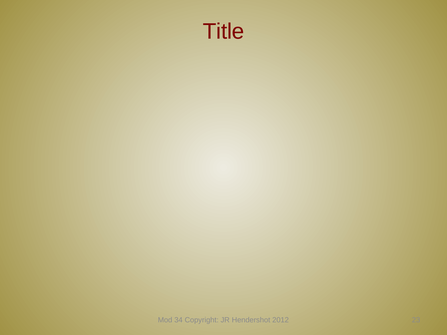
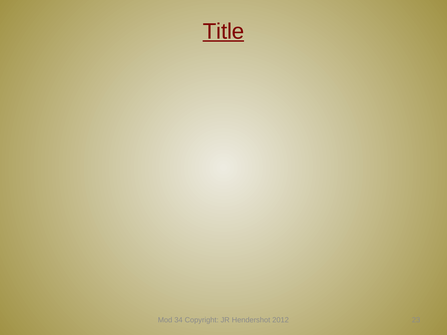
Title underline: none -> present
